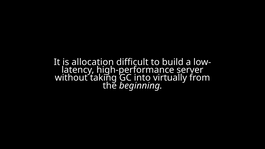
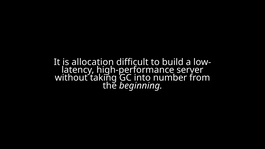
virtually: virtually -> number
